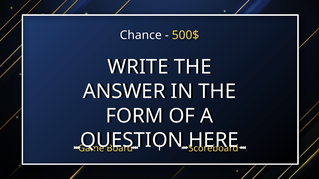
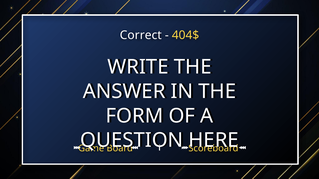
Chance: Chance -> Correct
500$: 500$ -> 404$
